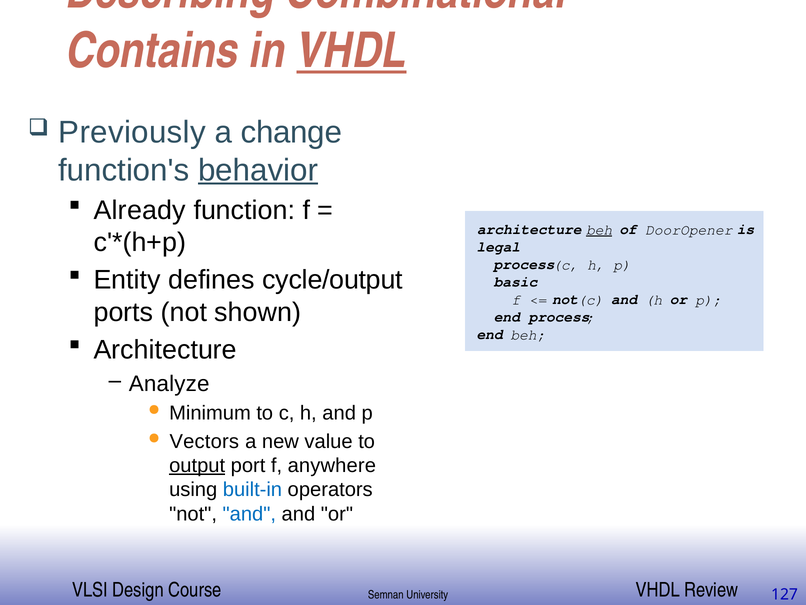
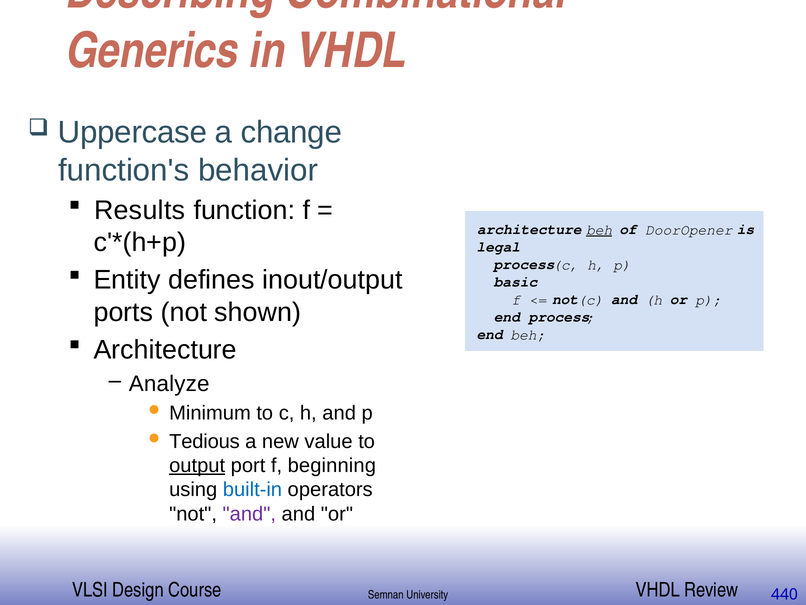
Contains: Contains -> Generics
VHDL at (351, 51) underline: present -> none
Previously: Previously -> Uppercase
behavior underline: present -> none
Already: Already -> Results
cycle/output: cycle/output -> inout/output
Vectors: Vectors -> Tedious
anywhere: anywhere -> beginning
and at (249, 514) colour: blue -> purple
127: 127 -> 440
